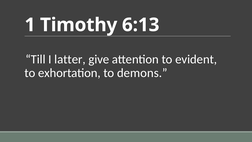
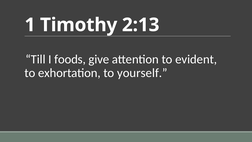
6:13: 6:13 -> 2:13
latter: latter -> foods
demons: demons -> yourself
